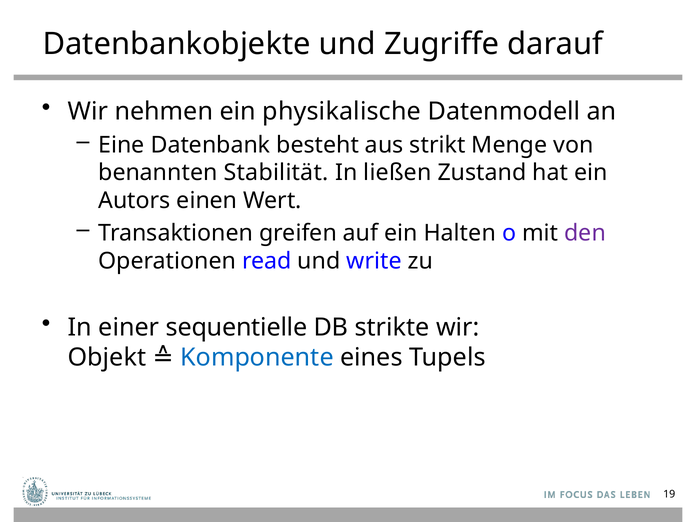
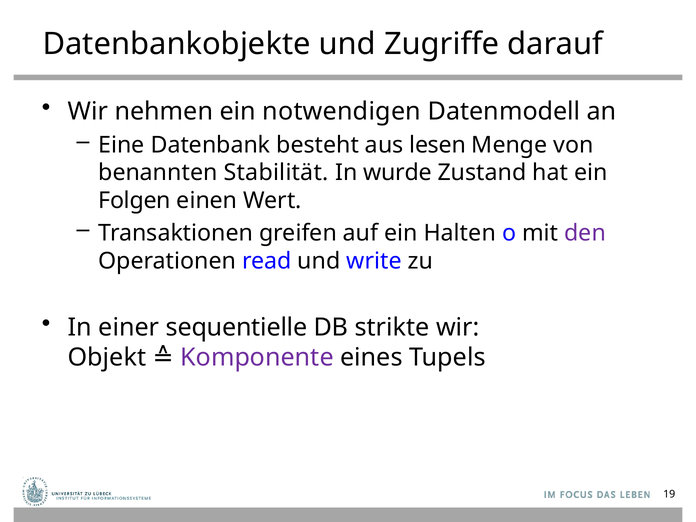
physikalische: physikalische -> notwendigen
strikt: strikt -> lesen
ließen: ließen -> wurde
Autors: Autors -> Folgen
Komponente colour: blue -> purple
